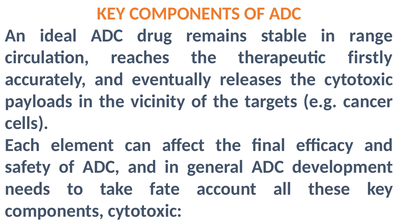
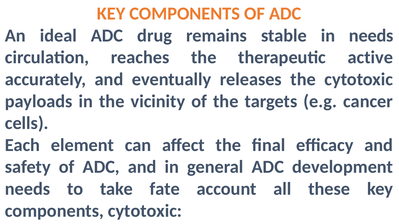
in range: range -> needs
firstly: firstly -> active
